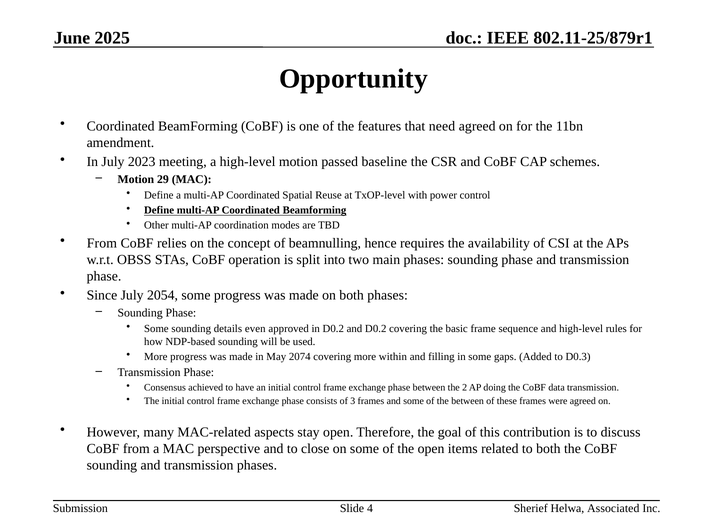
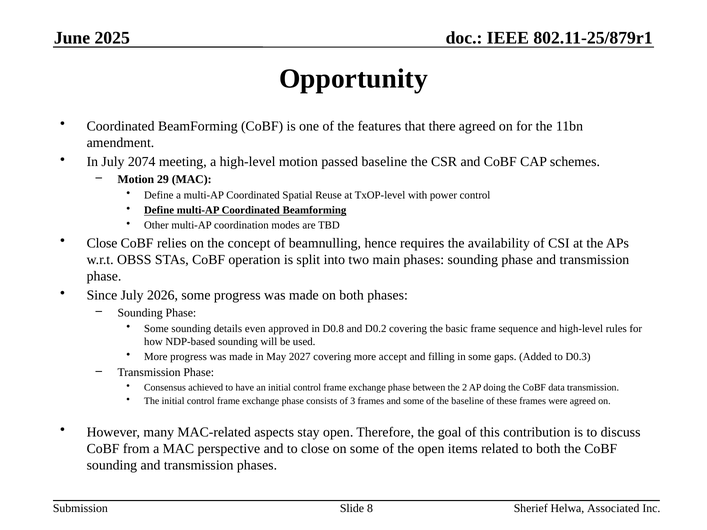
need: need -> there
2023: 2023 -> 2074
From at (102, 243): From -> Close
2054: 2054 -> 2026
in D0.2: D0.2 -> D0.8
2074: 2074 -> 2027
within: within -> accept
the between: between -> baseline
4: 4 -> 8
